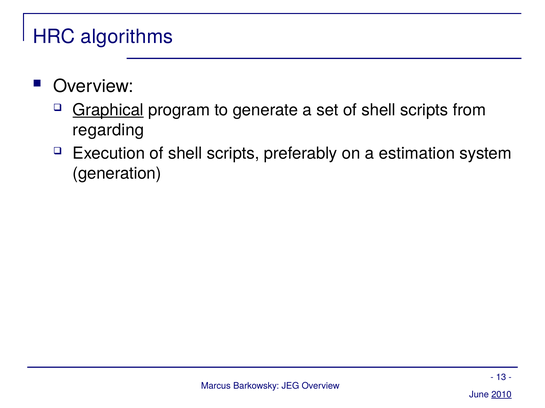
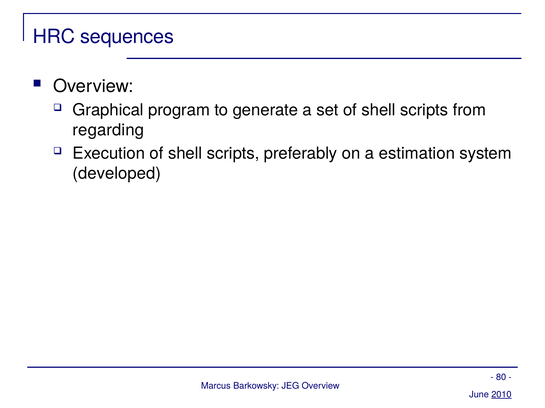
algorithms: algorithms -> sequences
Graphical underline: present -> none
generation: generation -> developed
13: 13 -> 80
